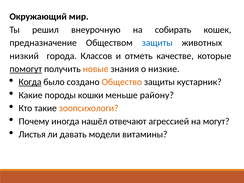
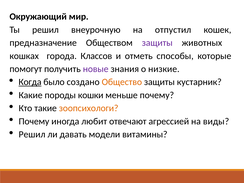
собирать: собирать -> отпустил
защиты at (157, 43) colour: blue -> purple
низкий: низкий -> кошках
качестве: качестве -> способы
помогут underline: present -> none
новые colour: orange -> purple
меньше району: району -> почему
нашёл: нашёл -> любит
могут: могут -> виды
Листья at (32, 134): Листья -> Решил
